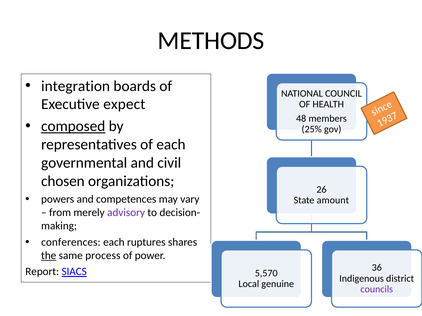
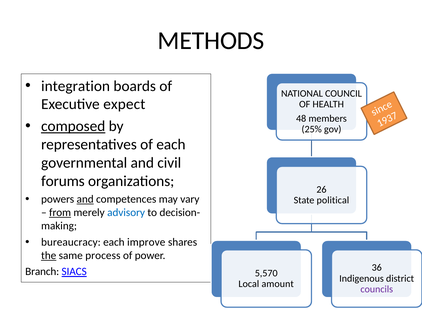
chosen: chosen -> forums
and at (85, 200) underline: none -> present
amount: amount -> political
from underline: none -> present
advisory colour: purple -> blue
conferences: conferences -> bureaucracy
ruptures: ruptures -> improve
Report: Report -> Branch
genuine: genuine -> amount
